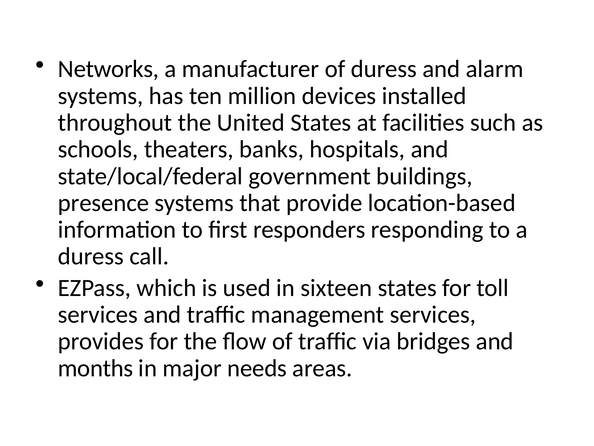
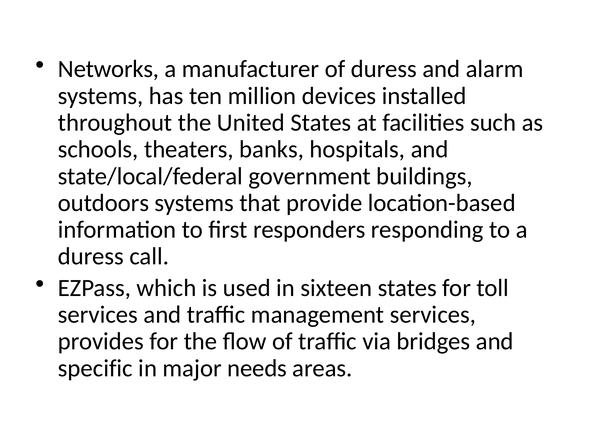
presence: presence -> outdoors
months: months -> specific
